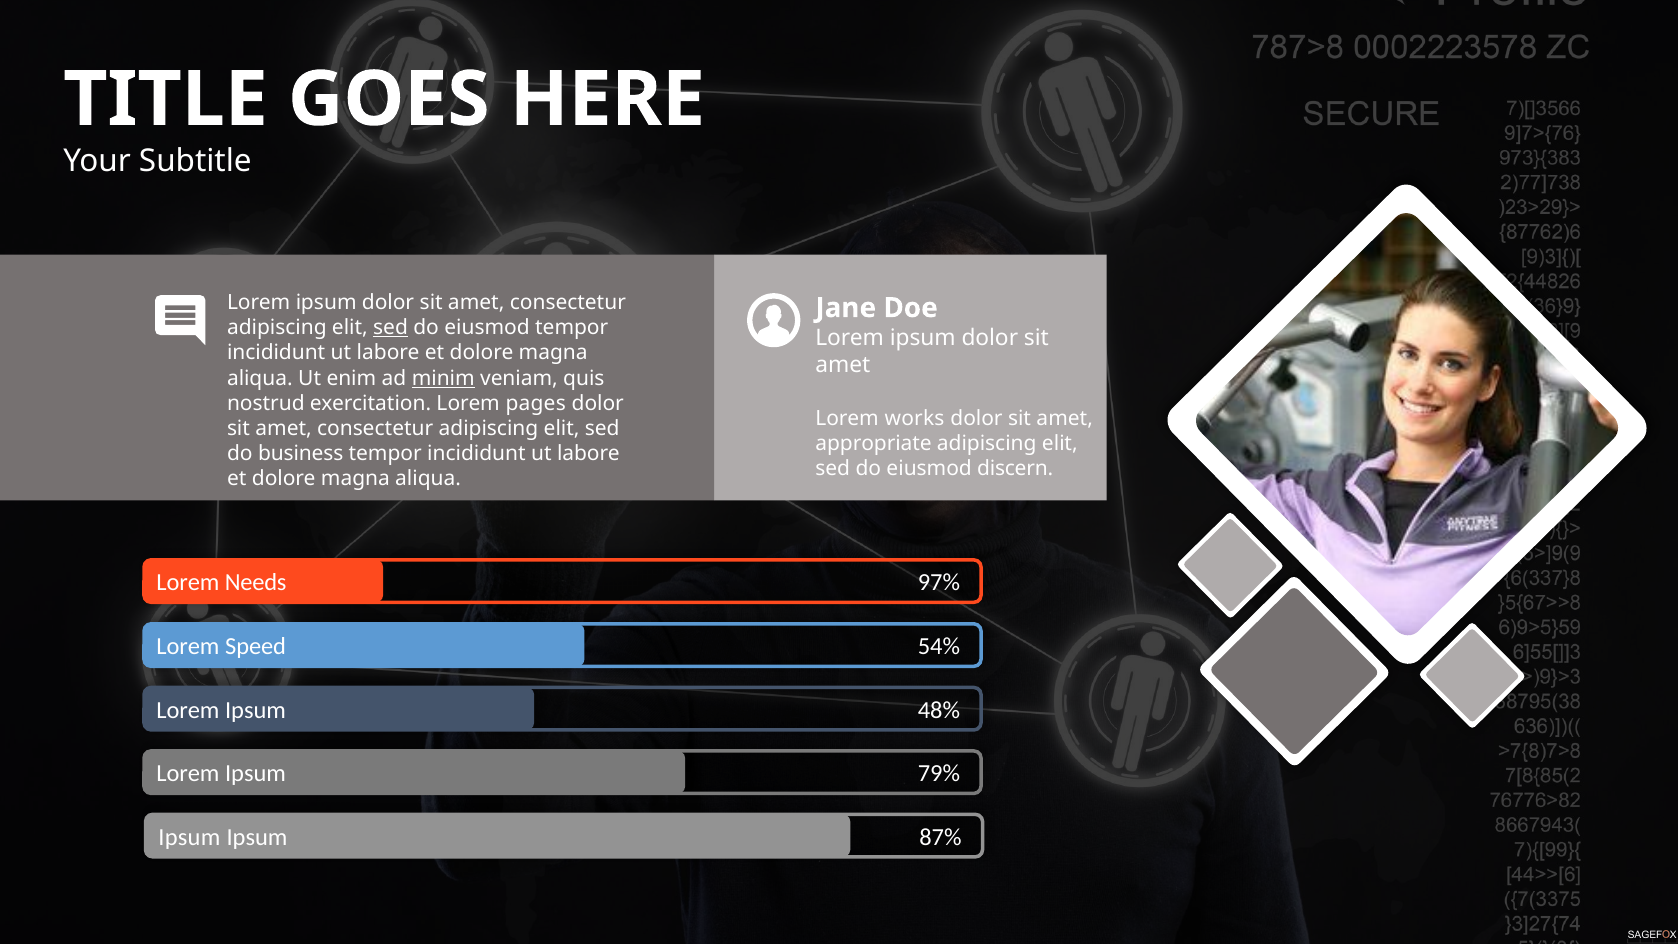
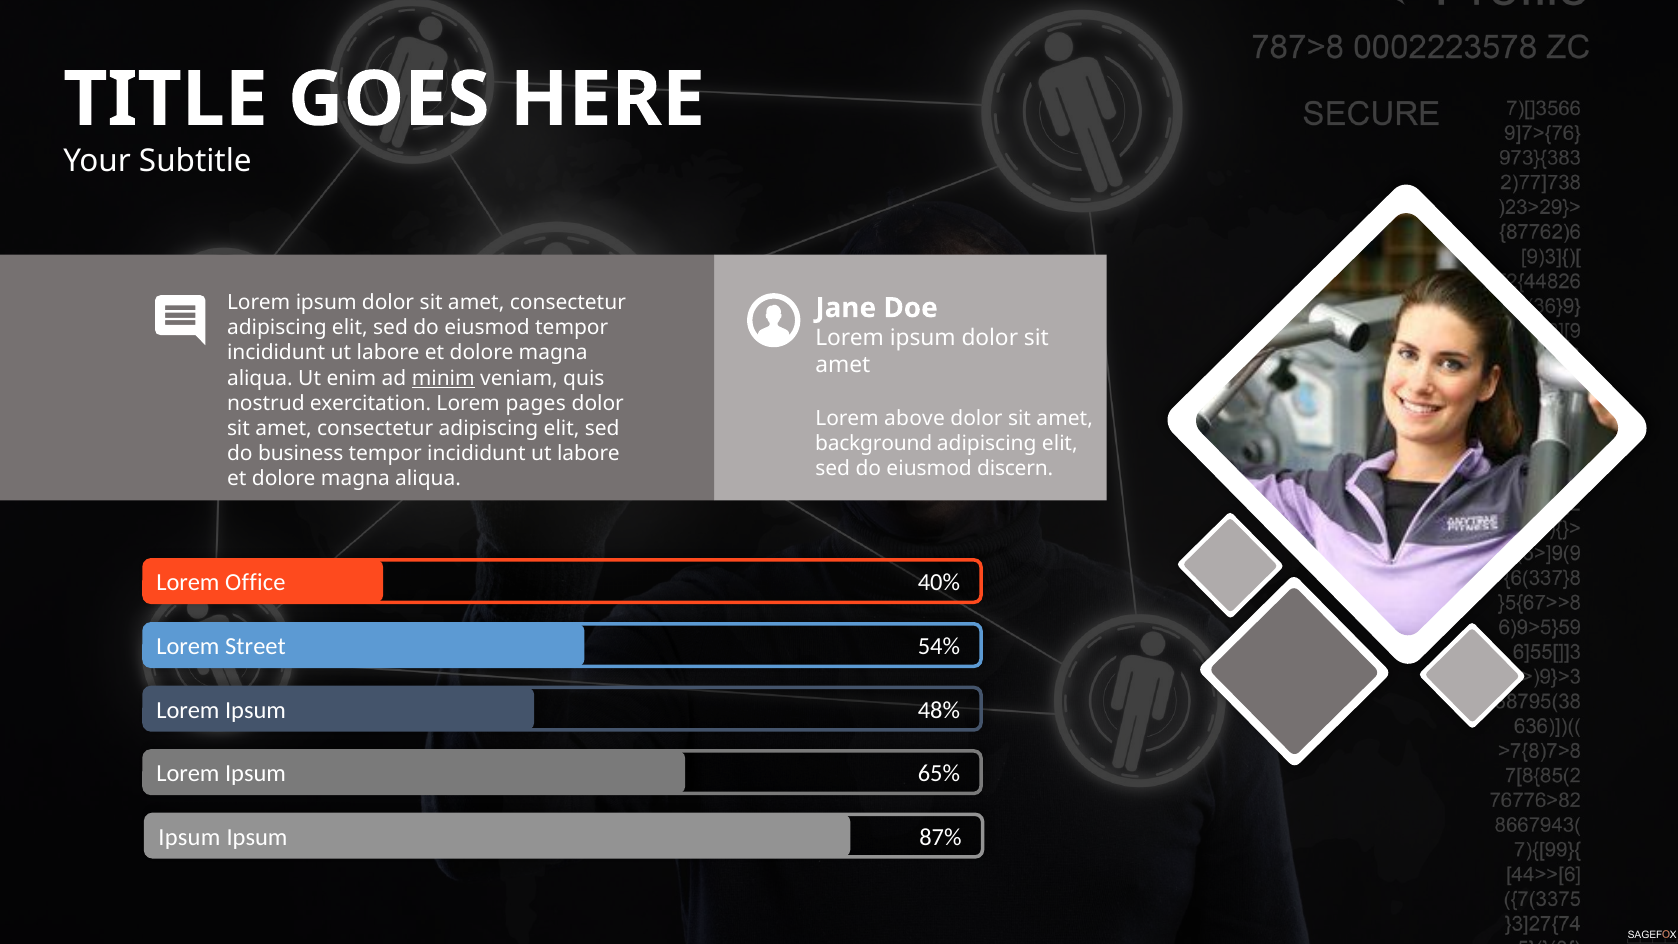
sed at (391, 328) underline: present -> none
works: works -> above
appropriate: appropriate -> background
Needs: Needs -> Office
97%: 97% -> 40%
Speed: Speed -> Street
79%: 79% -> 65%
